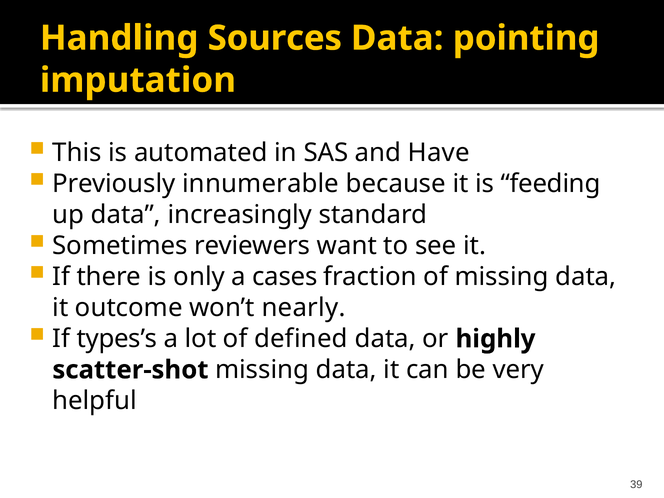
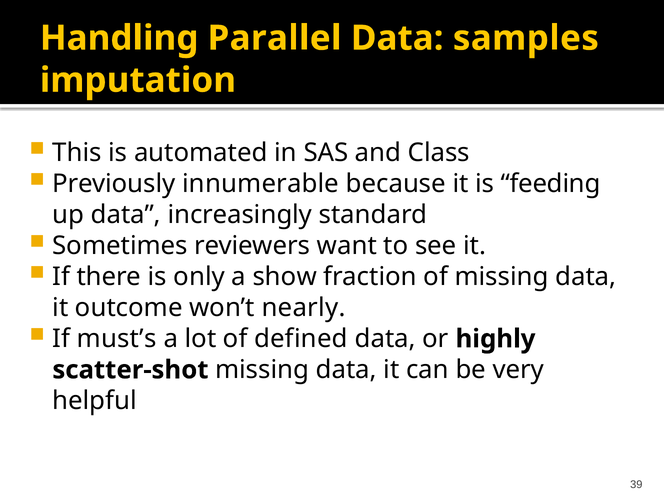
Sources: Sources -> Parallel
pointing: pointing -> samples
Have: Have -> Class
cases: cases -> show
types’s: types’s -> must’s
